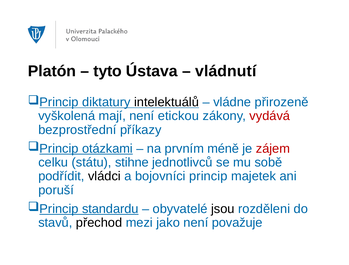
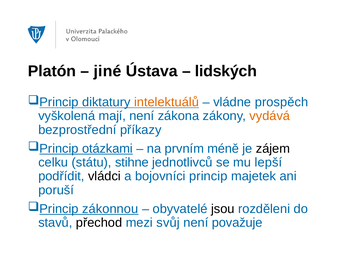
tyto: tyto -> jiné
vládnutí: vládnutí -> lidských
intelektuálů colour: black -> orange
přirozeně: přirozeně -> prospěch
etickou: etickou -> zákona
vydává colour: red -> orange
zájem colour: red -> black
sobě: sobě -> lepší
standardu: standardu -> zákonnou
jako: jako -> svůj
